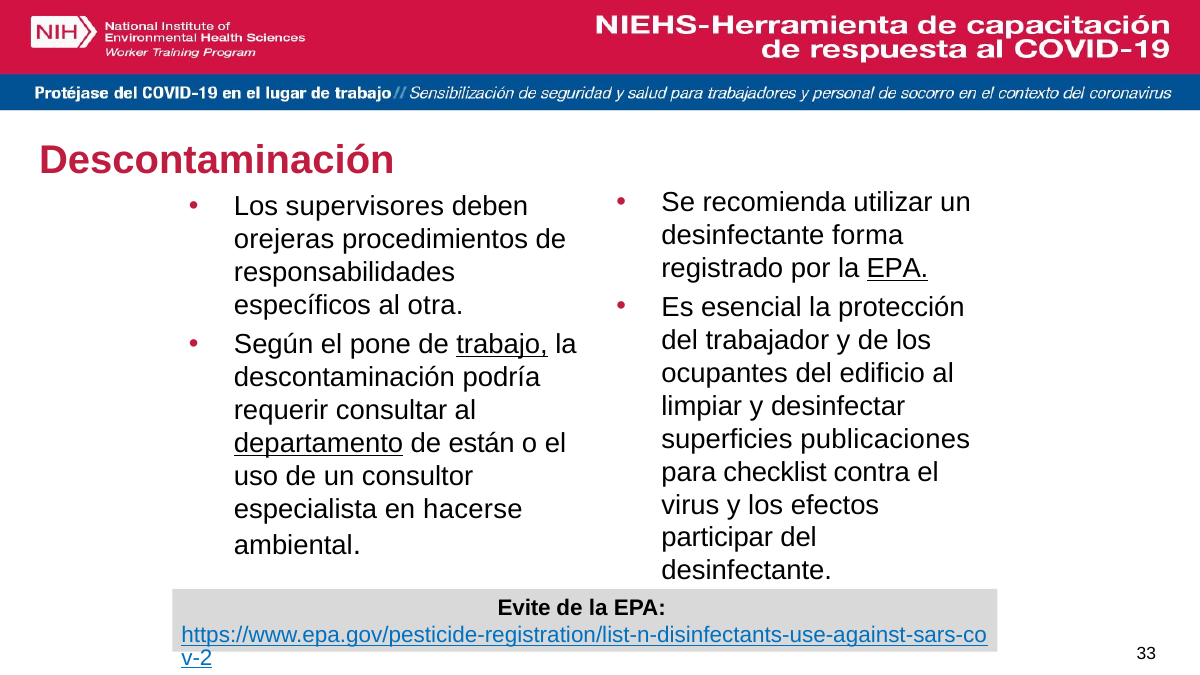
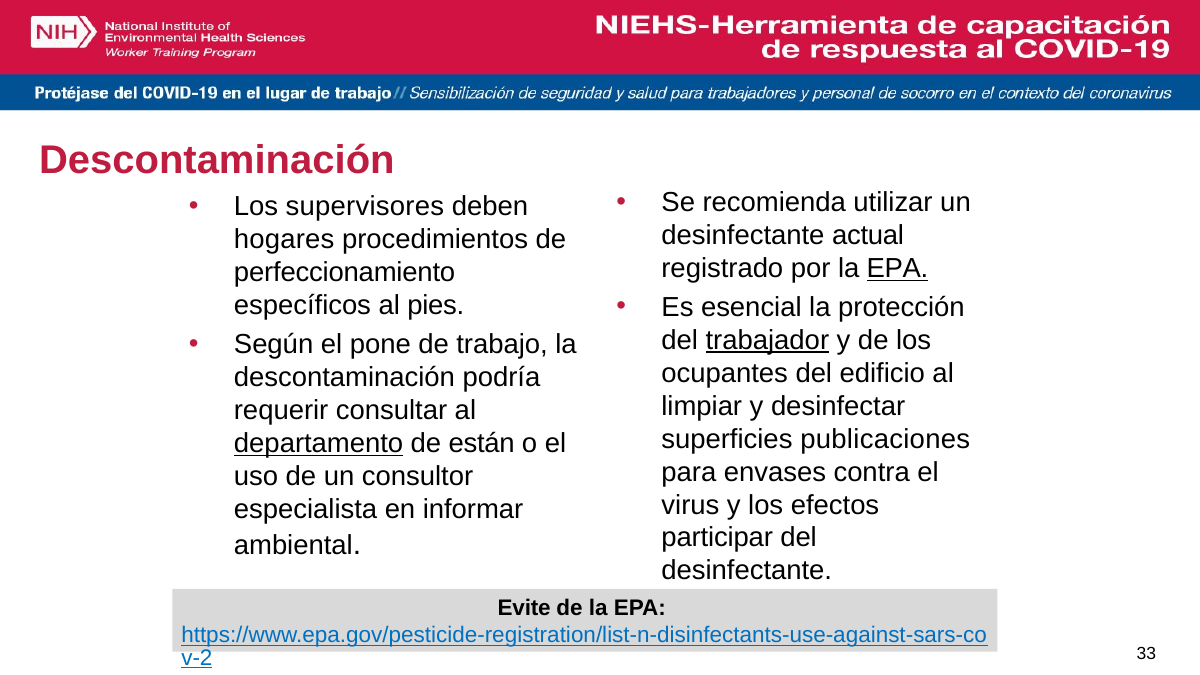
forma: forma -> actual
orejeras: orejeras -> hogares
responsabilidades: responsabilidades -> perfeccionamiento
otra: otra -> pies
trabajador underline: none -> present
trabajo underline: present -> none
checklist: checklist -> envases
hacerse: hacerse -> informar
